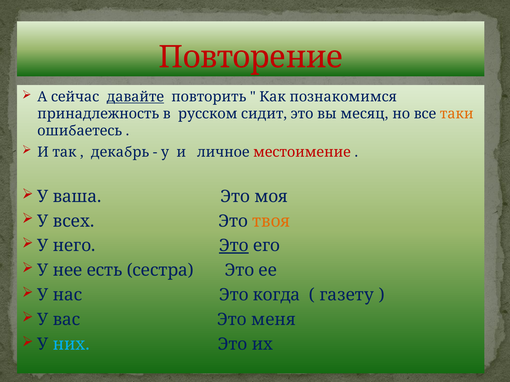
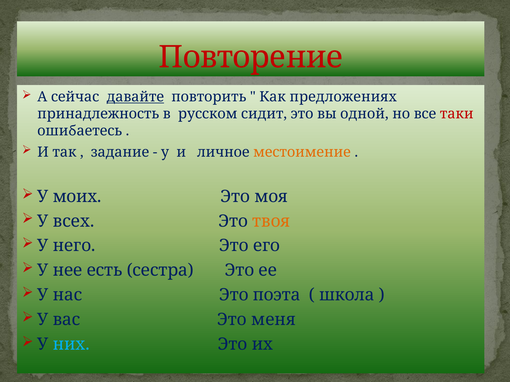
познакомимся: познакомимся -> предложениях
месяц: месяц -> одной
таки colour: orange -> red
декабрь: декабрь -> задание
местоимение colour: red -> orange
ваша: ваша -> моих
Это at (234, 246) underline: present -> none
когда: когда -> поэта
газету: газету -> школа
